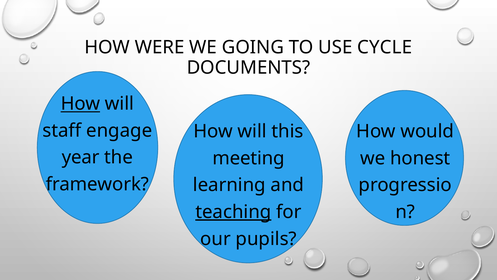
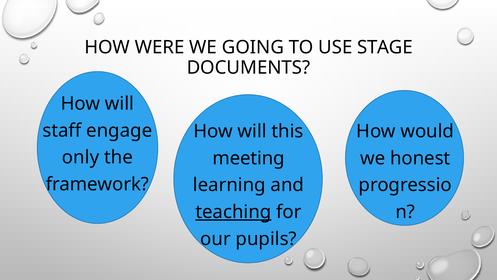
CYCLE: CYCLE -> STAGE
How at (81, 104) underline: present -> none
year: year -> only
